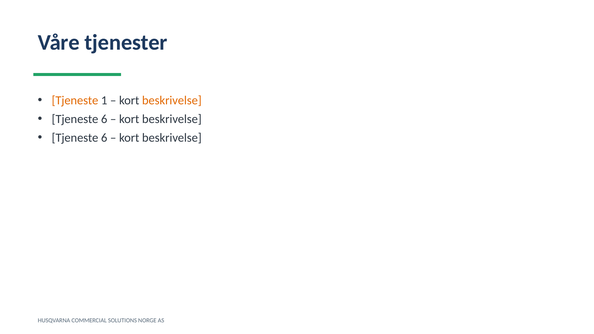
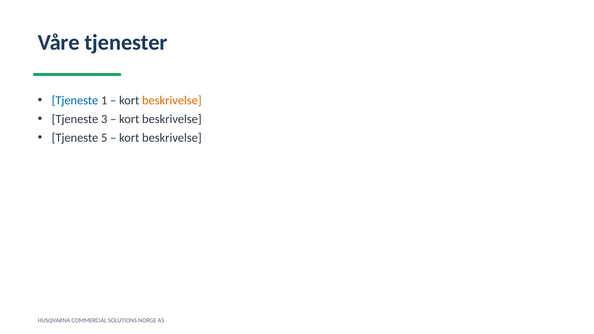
Tjeneste at (75, 101) colour: orange -> blue
6 at (104, 119): 6 -> 3
6 at (104, 138): 6 -> 5
